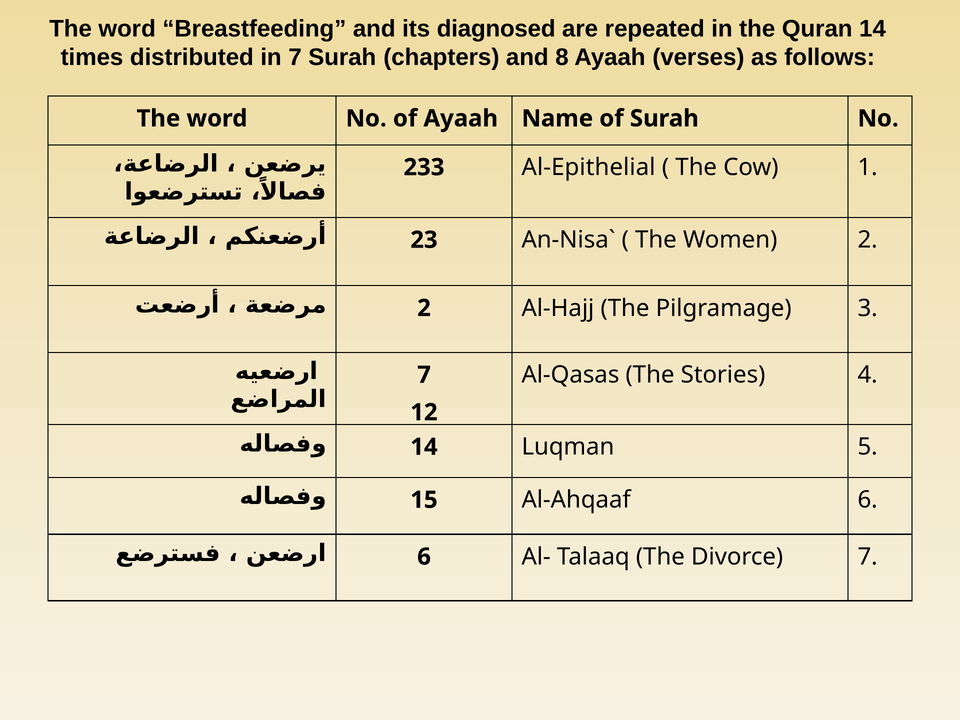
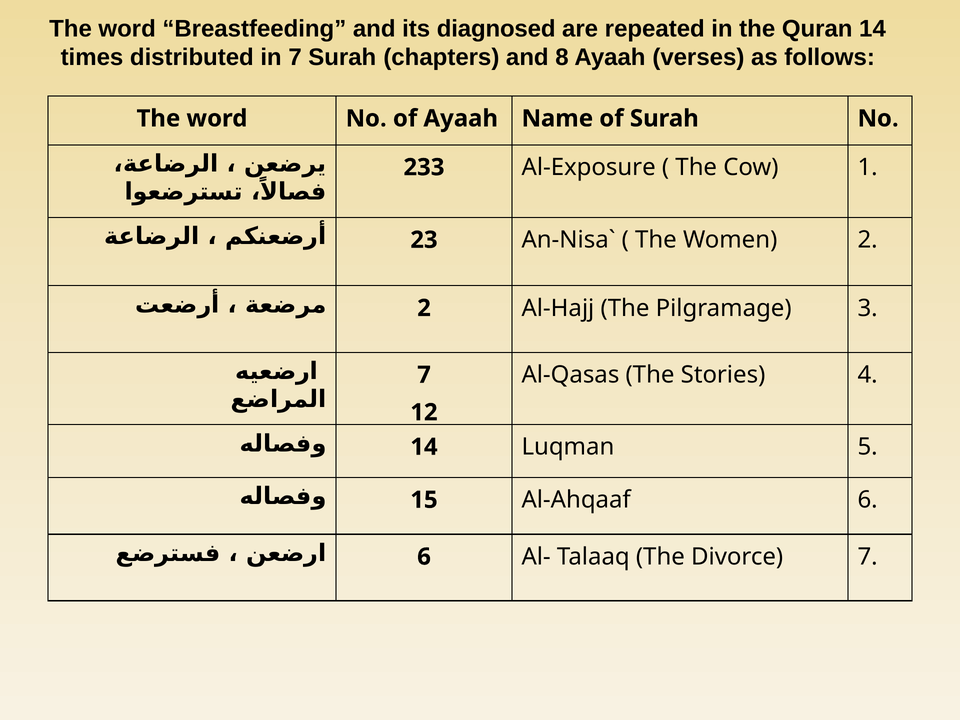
Al-Epithelial: Al-Epithelial -> Al-Exposure
